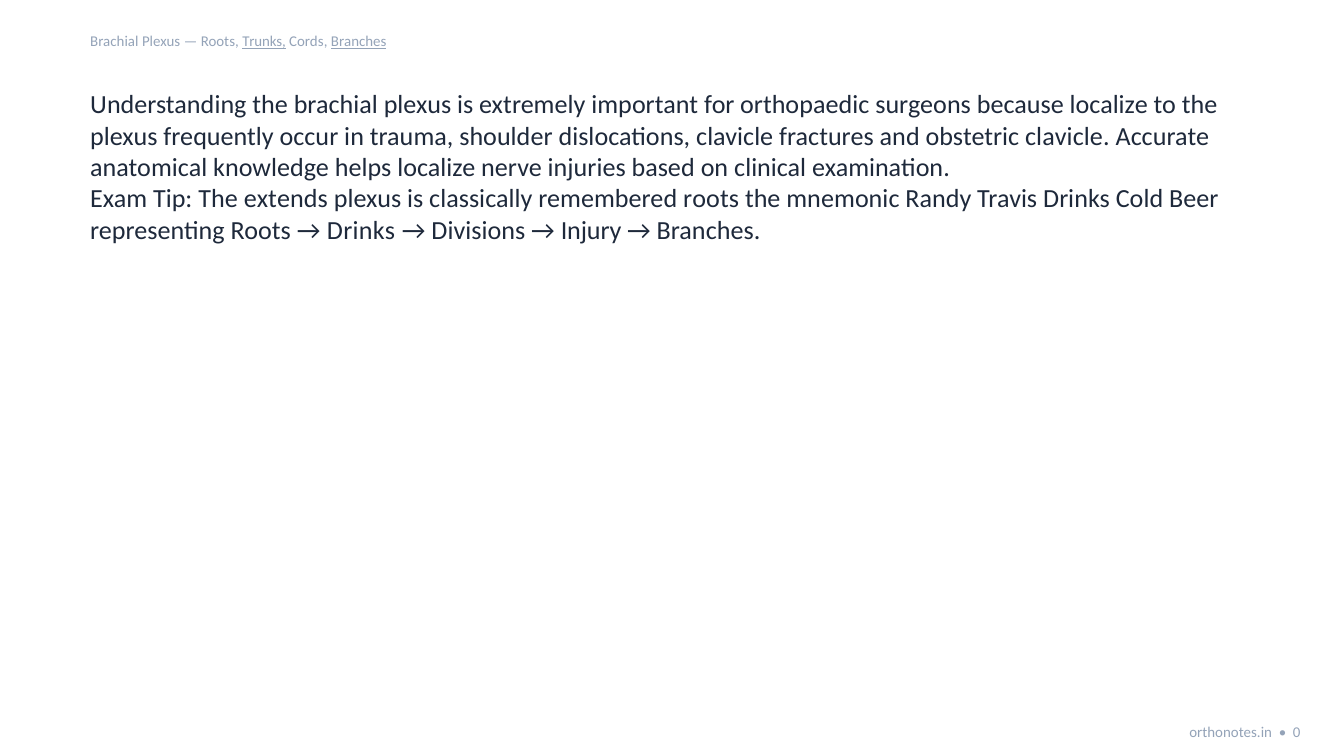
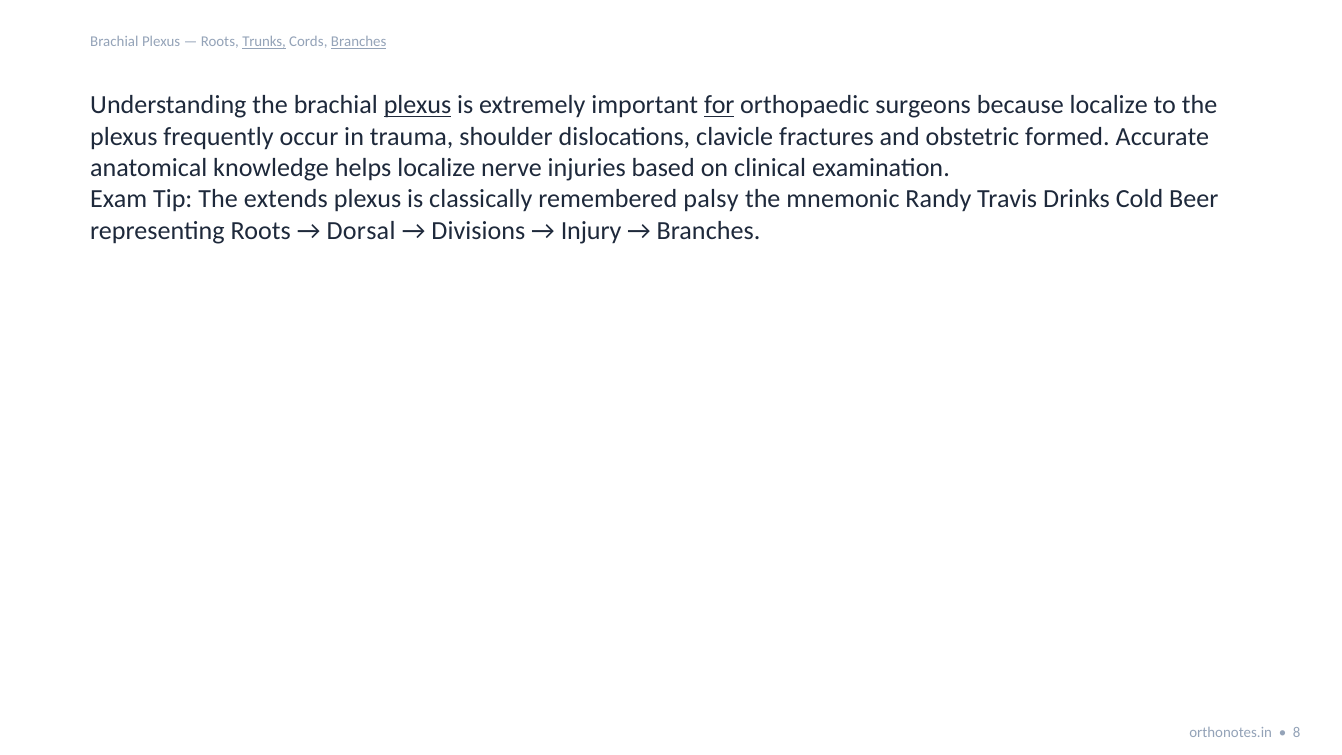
plexus at (418, 105) underline: none -> present
for underline: none -> present
obstetric clavicle: clavicle -> formed
remembered roots: roots -> palsy
Drinks at (361, 231): Drinks -> Dorsal
0: 0 -> 8
